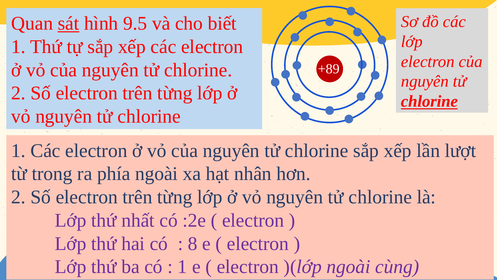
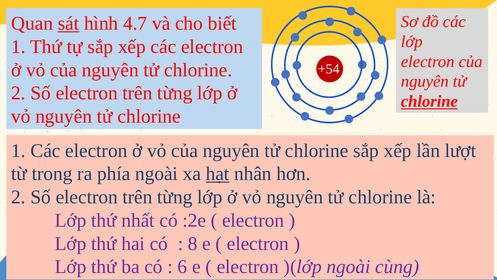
9.5: 9.5 -> 4.7
+89: +89 -> +54
hạt underline: none -> present
1 at (182, 266): 1 -> 6
